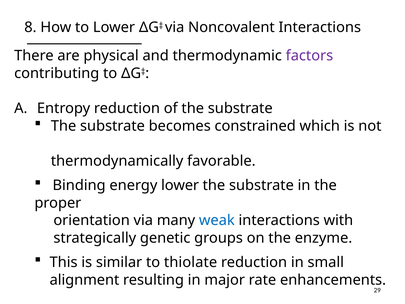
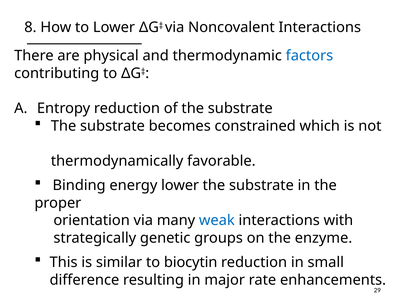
factors colour: purple -> blue
thiolate: thiolate -> biocytin
alignment: alignment -> difference
